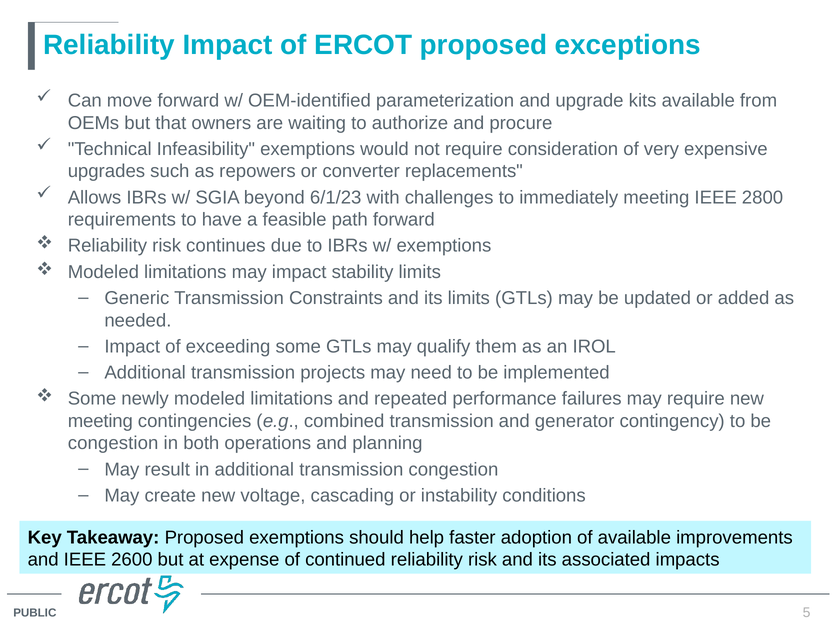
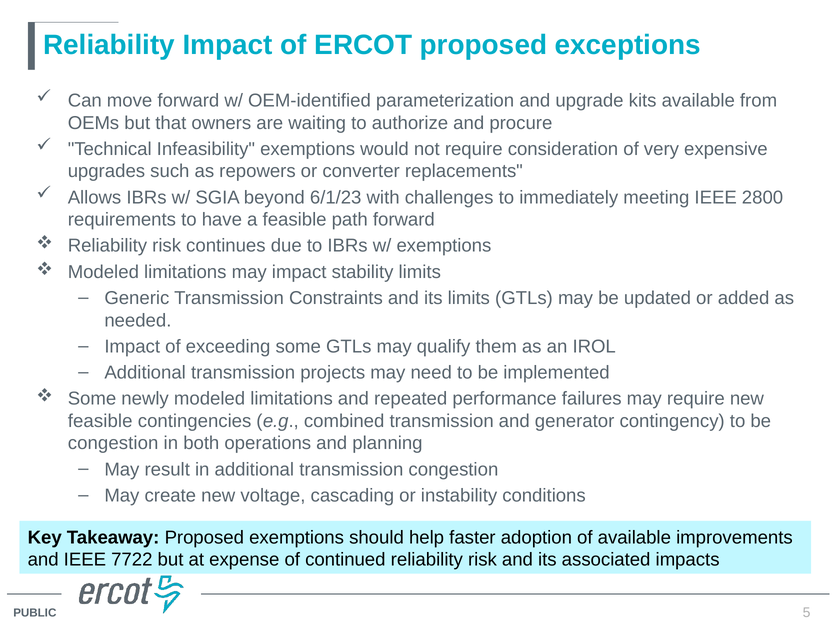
meeting at (100, 421): meeting -> feasible
2600: 2600 -> 7722
